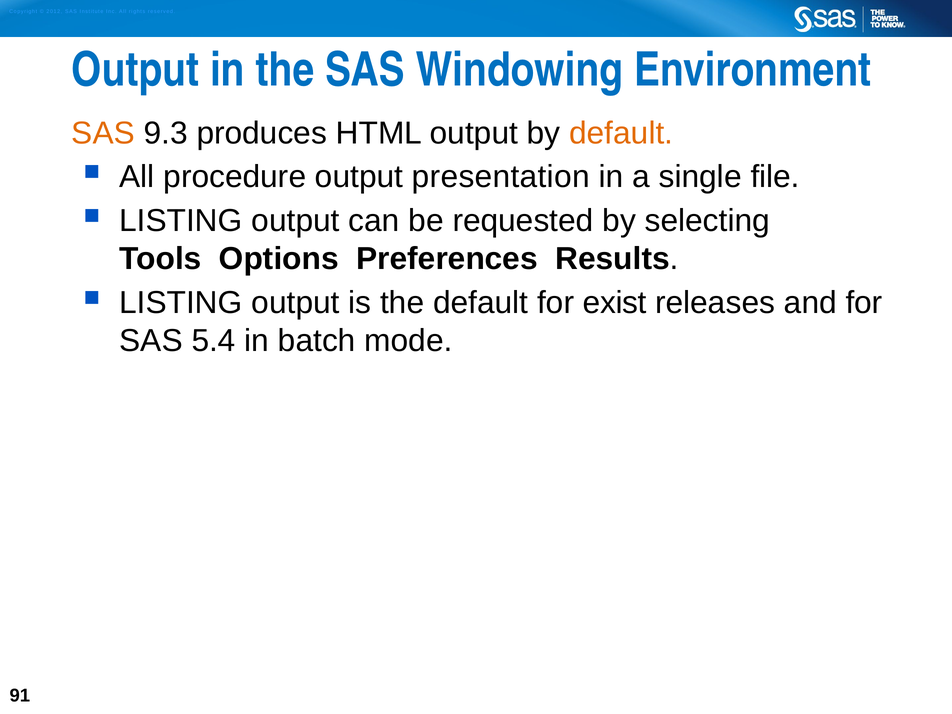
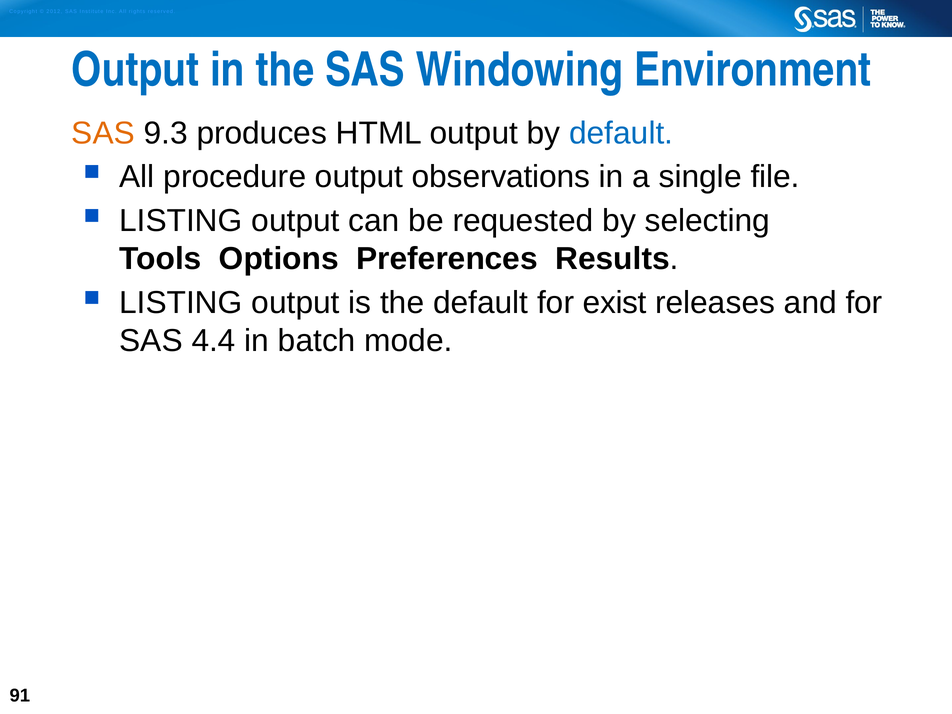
default at (621, 133) colour: orange -> blue
presentation: presentation -> observations
5.4: 5.4 -> 4.4
